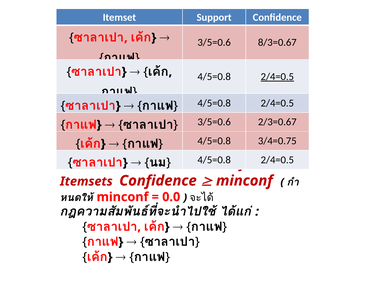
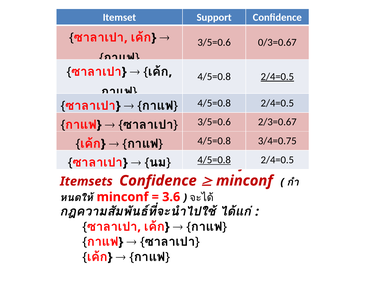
8/3=0.67: 8/3=0.67 -> 0/3=0.67
4/5=0.8 at (214, 160) underline: none -> present
0.0: 0.0 -> 3.6
